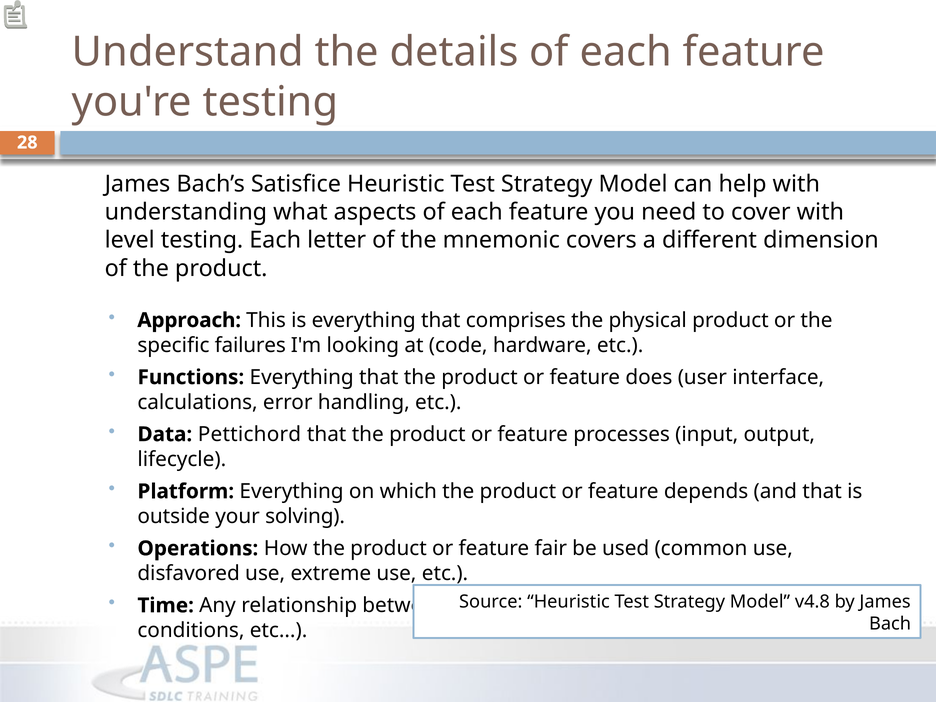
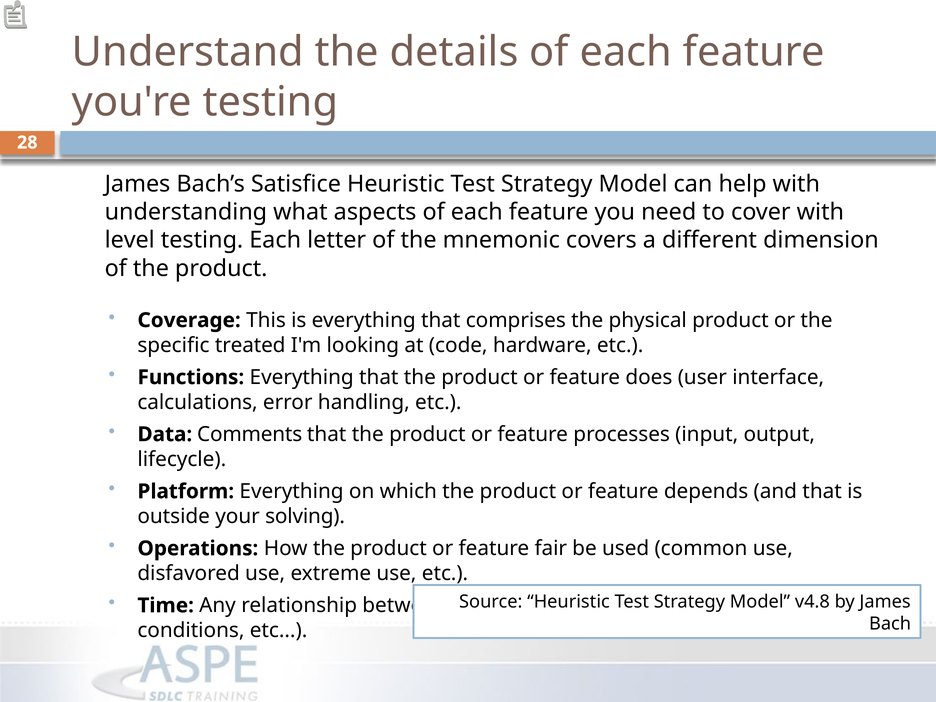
Approach: Approach -> Coverage
failures: failures -> treated
Pettichord: Pettichord -> Comments
